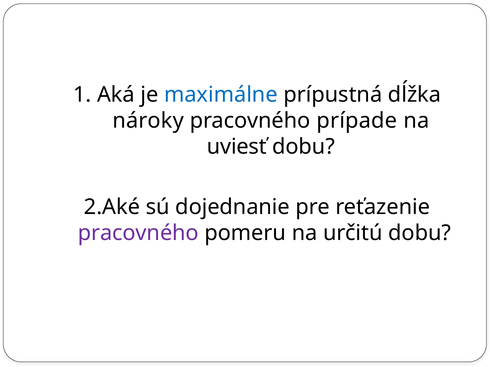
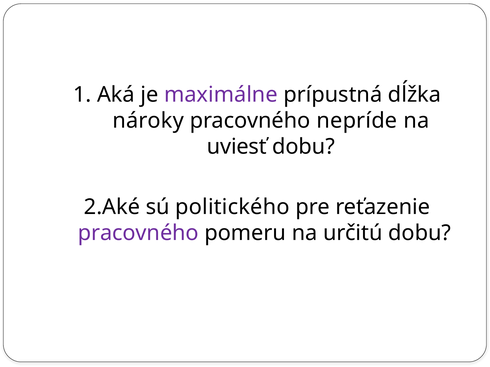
maximálne colour: blue -> purple
prípade: prípade -> nepríde
dojednanie: dojednanie -> politického
